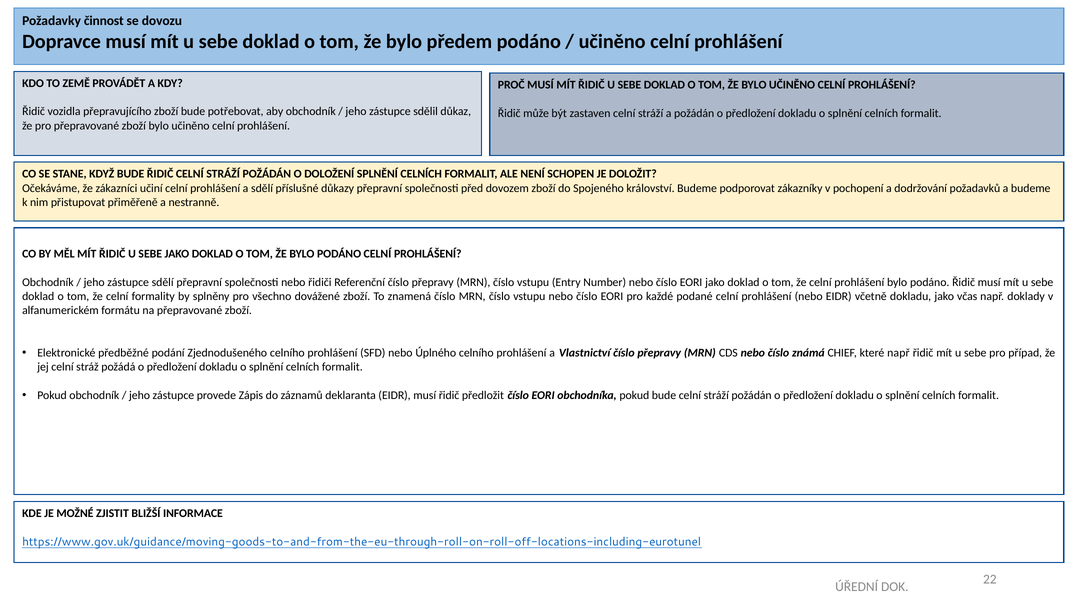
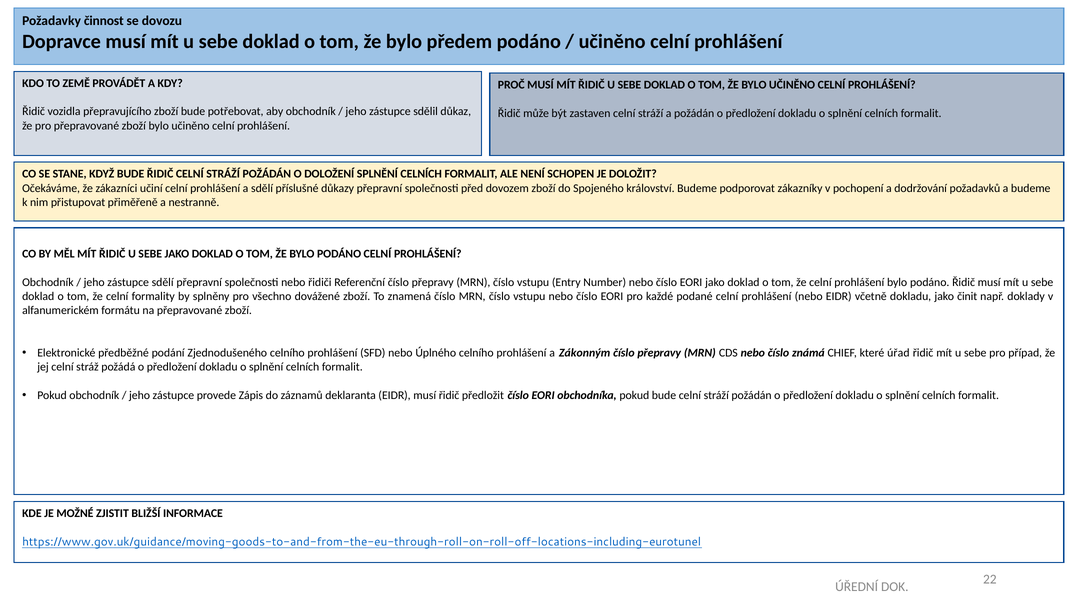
včas: včas -> činit
Vlastnictví: Vlastnictví -> Zákonným
které např: např -> úřad
